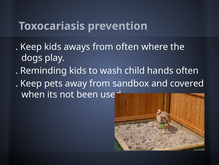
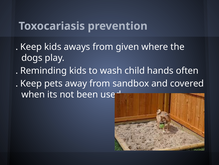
from often: often -> given
